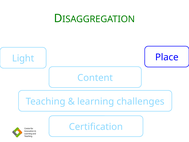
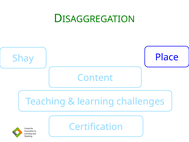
Light: Light -> Shay
